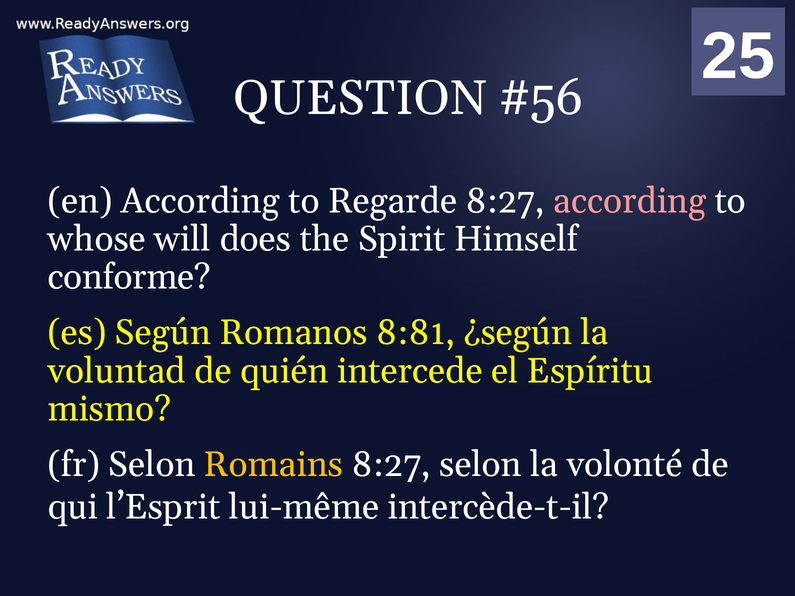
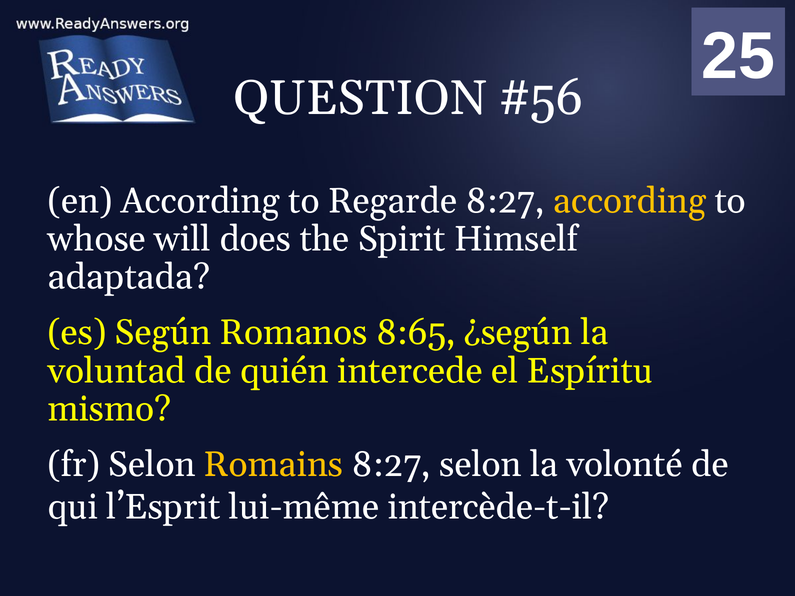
according at (630, 201) colour: pink -> yellow
conforme: conforme -> adaptada
8:81: 8:81 -> 8:65
